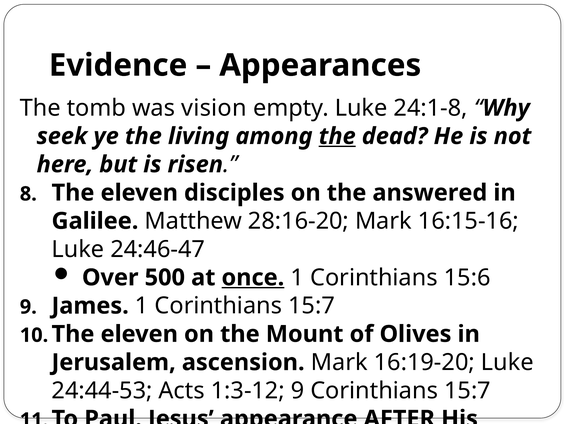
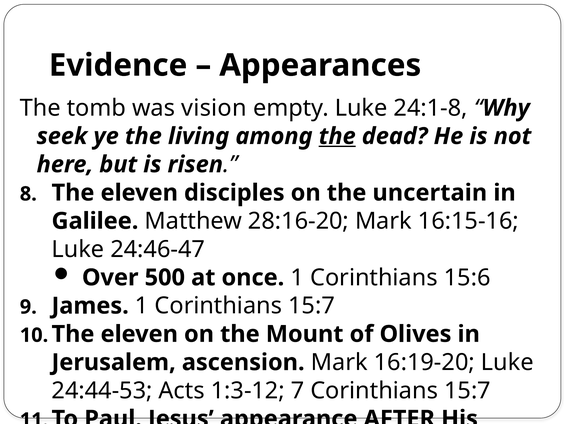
answered: answered -> uncertain
once underline: present -> none
1:3-12 9: 9 -> 7
